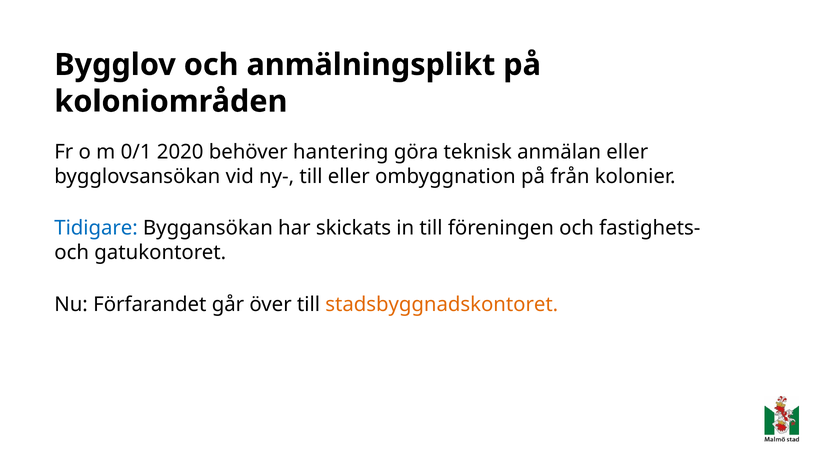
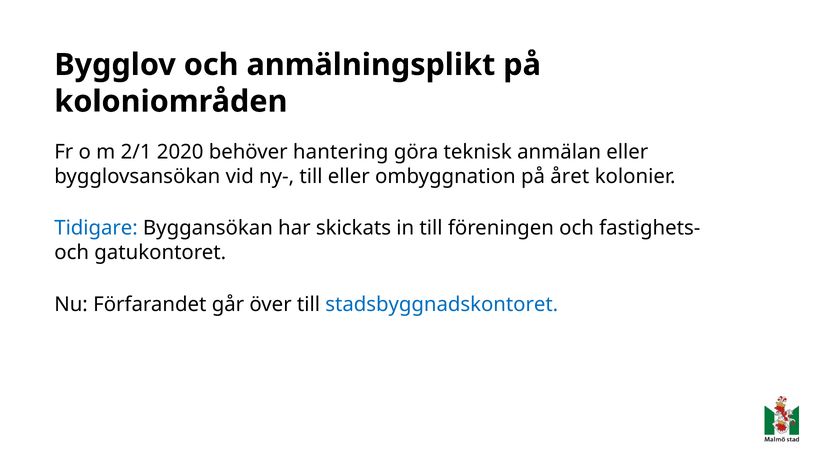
0/1: 0/1 -> 2/1
från: från -> året
stadsbyggnadskontoret colour: orange -> blue
